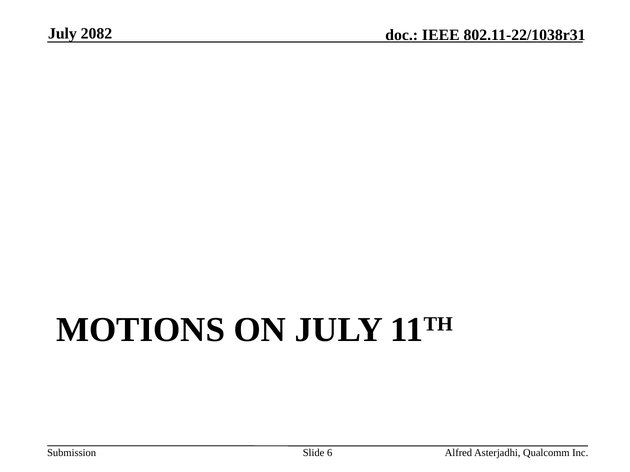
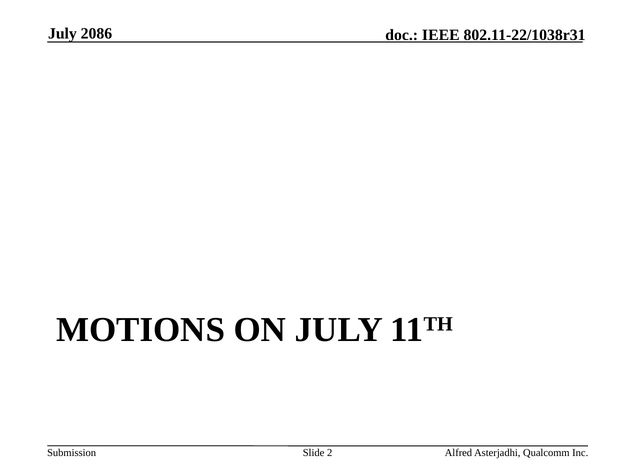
2082: 2082 -> 2086
6: 6 -> 2
